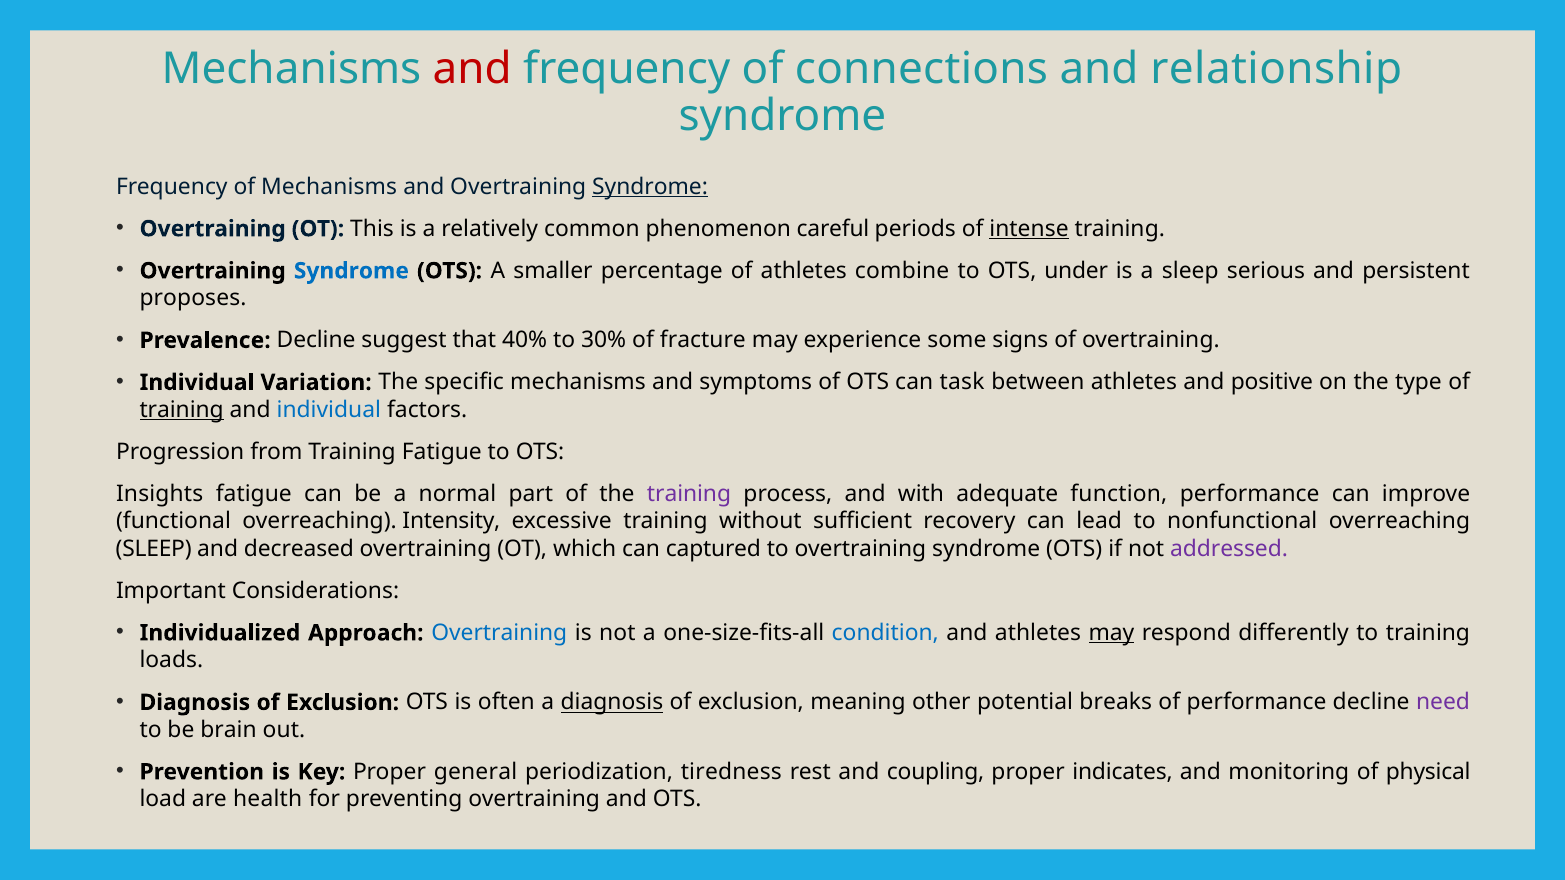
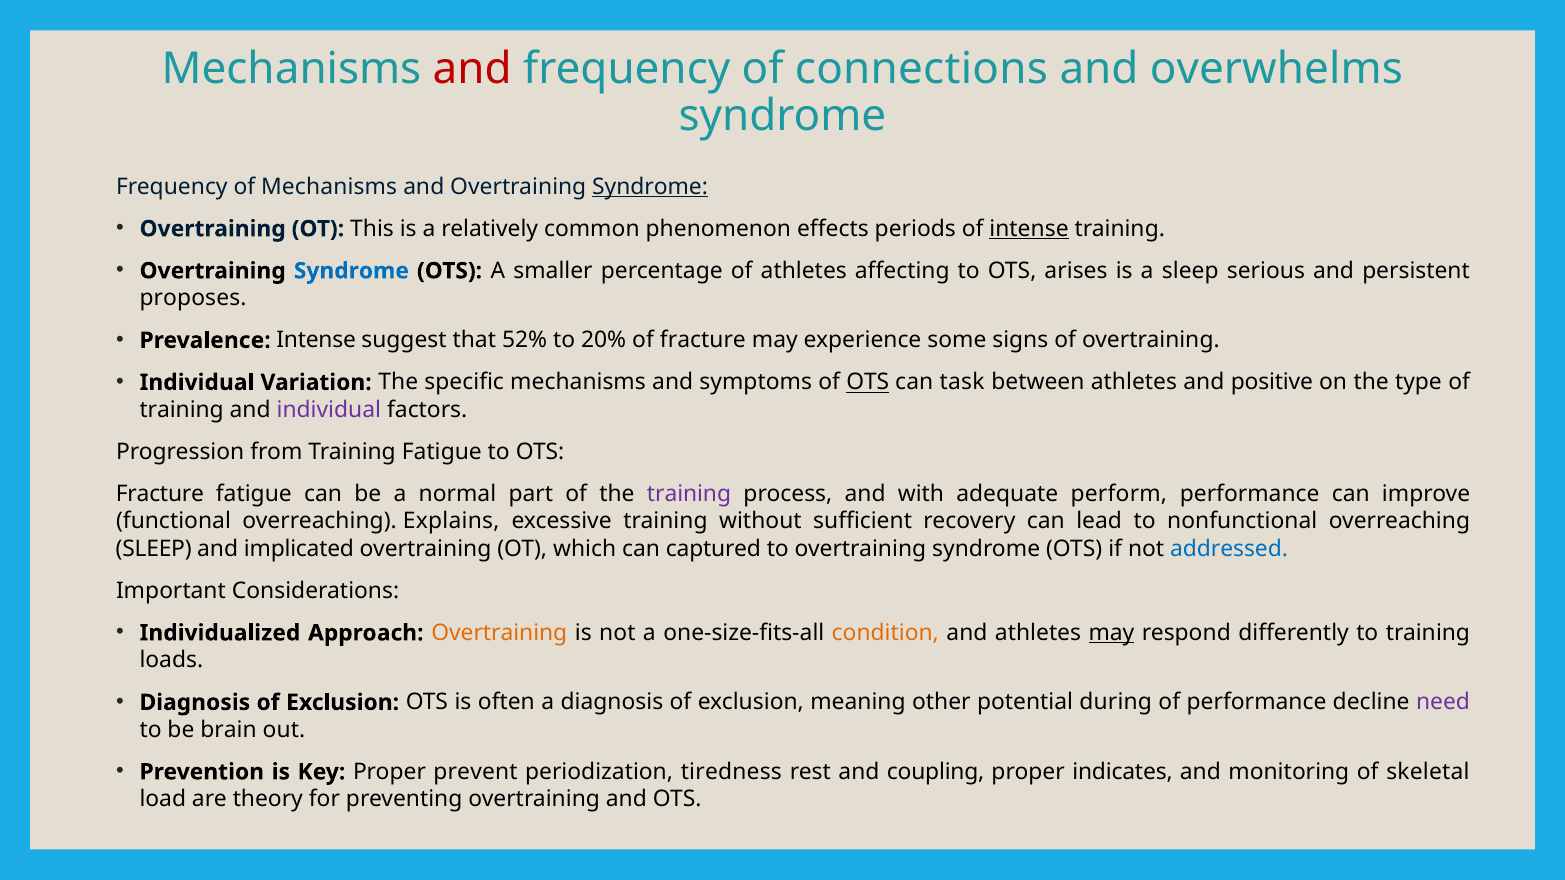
relationship: relationship -> overwhelms
careful: careful -> effects
combine: combine -> affecting
under: under -> arises
Prevalence Decline: Decline -> Intense
40%: 40% -> 52%
30%: 30% -> 20%
OTS at (868, 383) underline: none -> present
training at (182, 410) underline: present -> none
individual at (329, 410) colour: blue -> purple
Insights at (160, 494): Insights -> Fracture
function: function -> perform
Intensity: Intensity -> Explains
decreased: decreased -> implicated
addressed colour: purple -> blue
Overtraining at (499, 633) colour: blue -> orange
condition colour: blue -> orange
diagnosis at (612, 703) underline: present -> none
breaks: breaks -> during
general: general -> prevent
physical: physical -> skeletal
health: health -> theory
